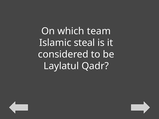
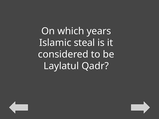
team: team -> years
